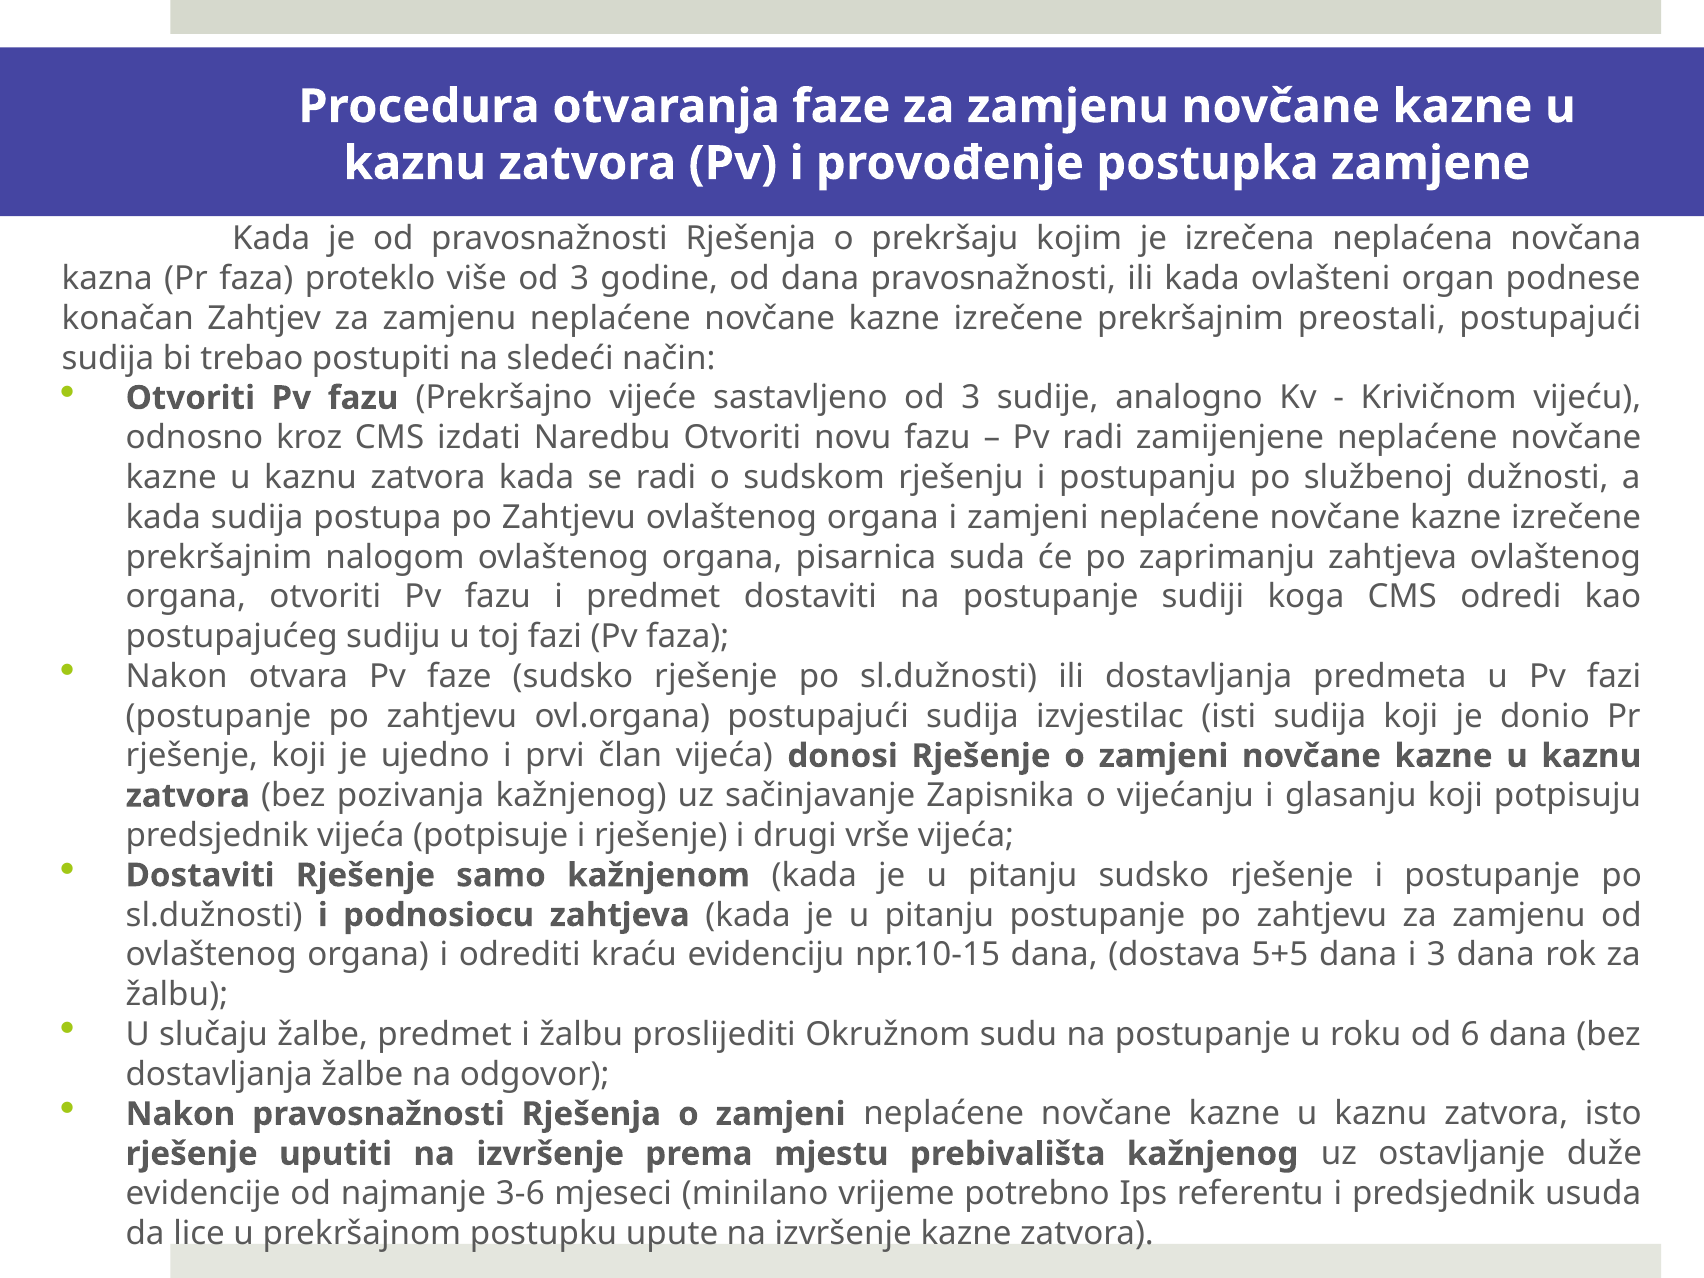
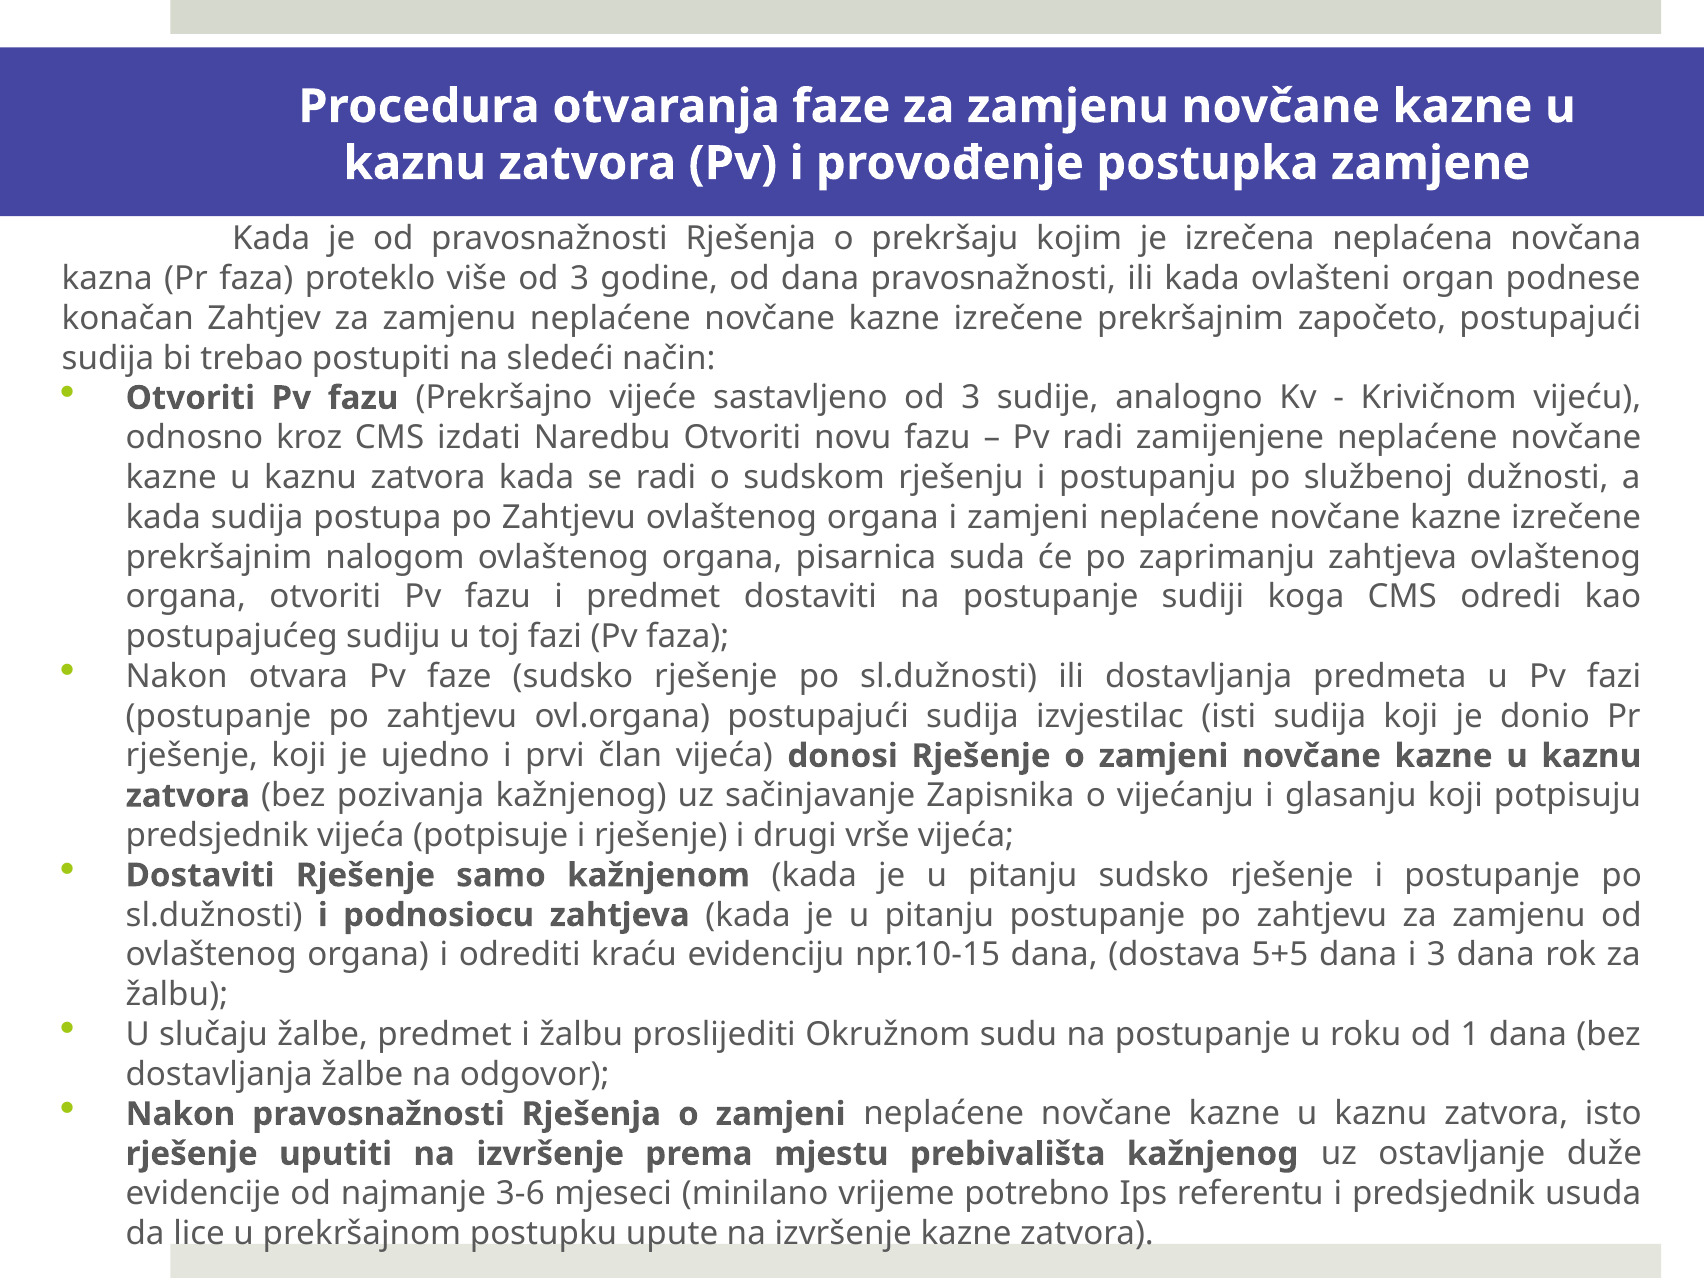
preostali: preostali -> započeto
6: 6 -> 1
